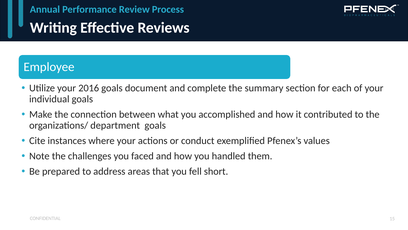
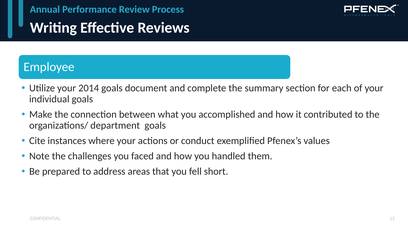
2016: 2016 -> 2014
